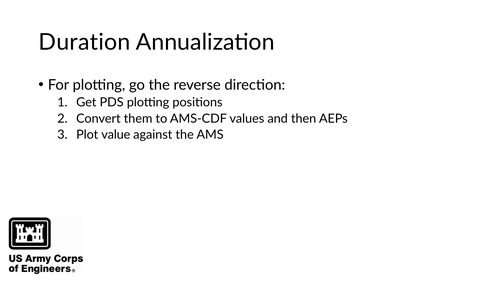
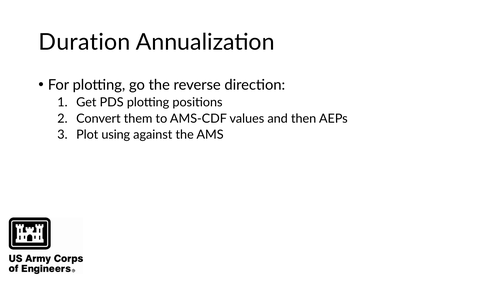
value: value -> using
